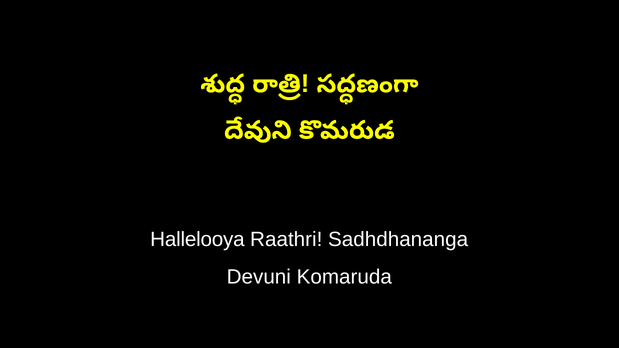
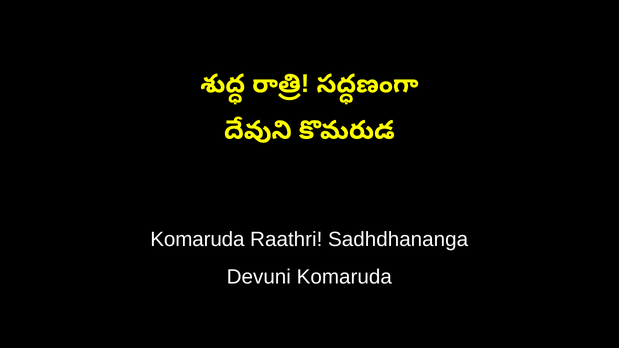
Hallelooya at (197, 240): Hallelooya -> Komaruda
